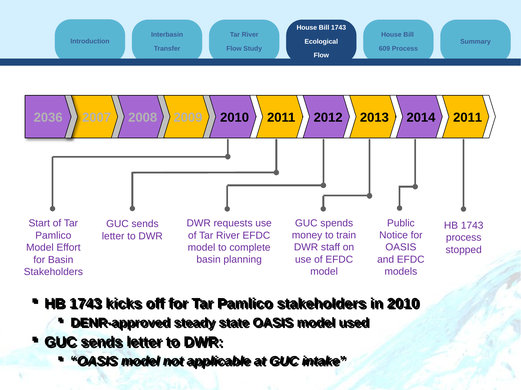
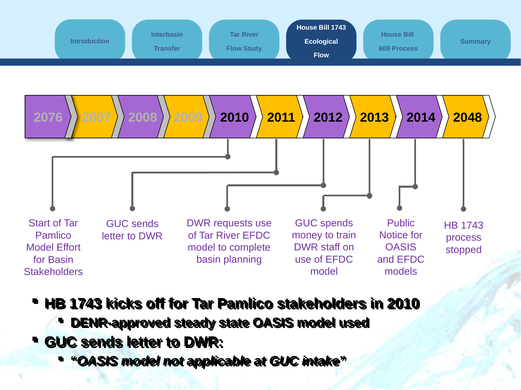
2036: 2036 -> 2076
2011 at (468, 118): 2011 -> 2048
